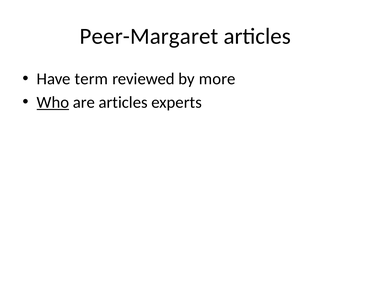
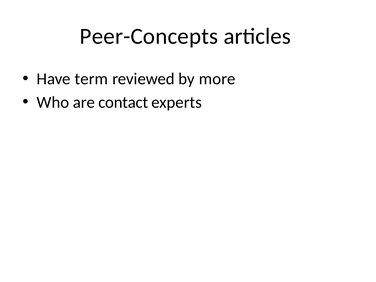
Peer-Margaret: Peer-Margaret -> Peer-Concepts
Who underline: present -> none
are articles: articles -> contact
